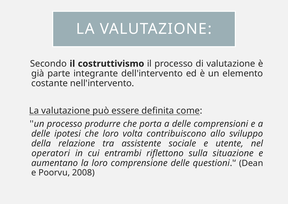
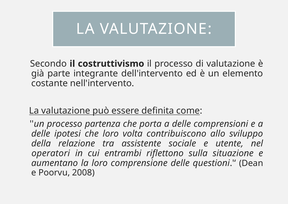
produrre: produrre -> partenza
